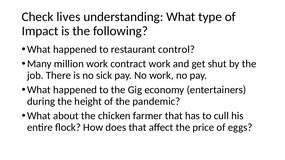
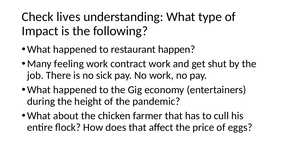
control: control -> happen
million: million -> feeling
